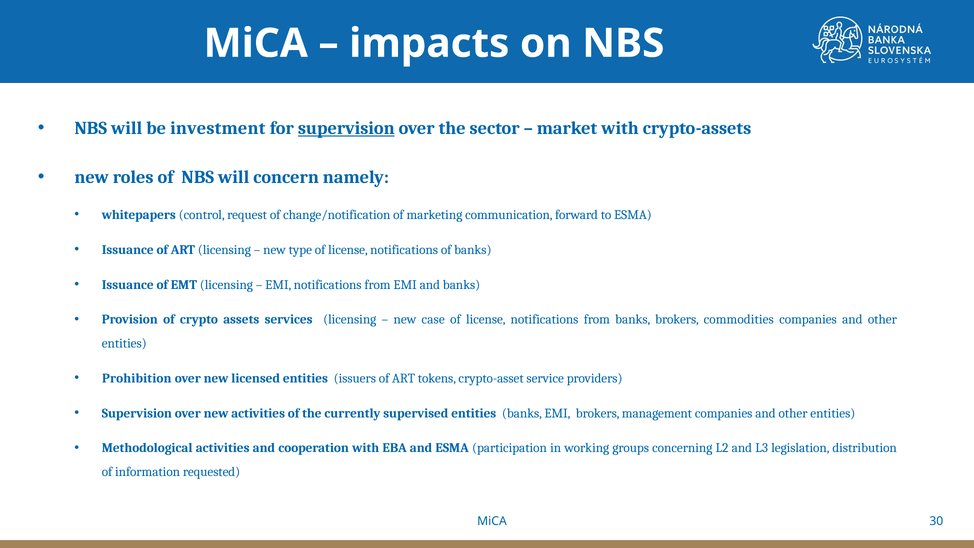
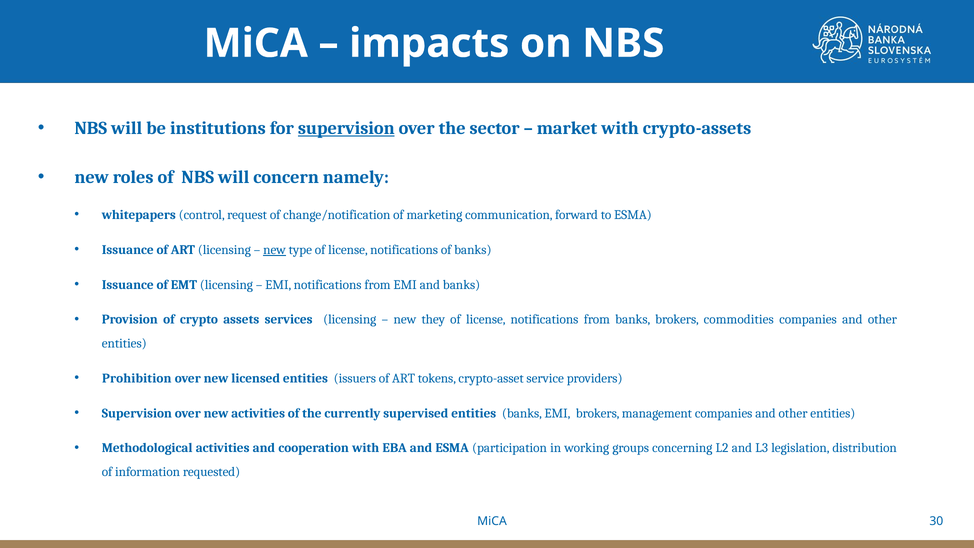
investment: investment -> institutions
new at (275, 250) underline: none -> present
case: case -> they
